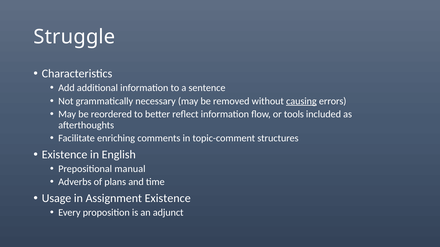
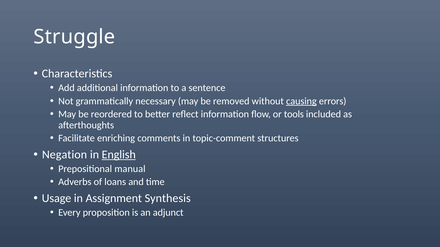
Existence at (65, 155): Existence -> Negation
English underline: none -> present
plans: plans -> loans
Assignment Existence: Existence -> Synthesis
